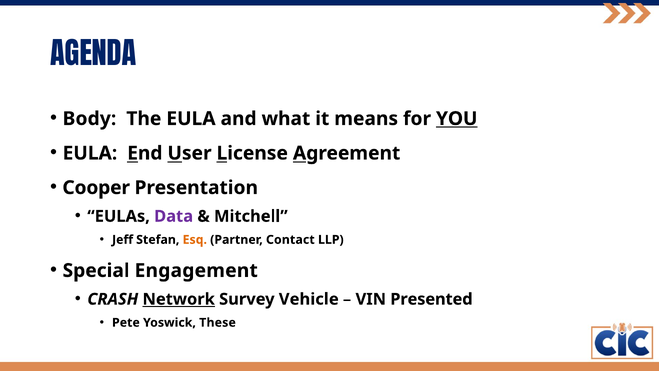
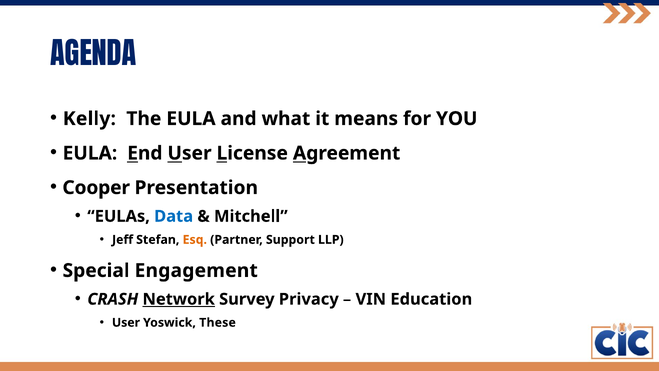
Body: Body -> Kelly
YOU underline: present -> none
Data colour: purple -> blue
Contact: Contact -> Support
Vehicle: Vehicle -> Privacy
Presented: Presented -> Education
Pete at (126, 322): Pete -> User
